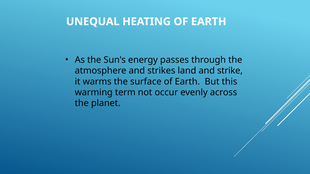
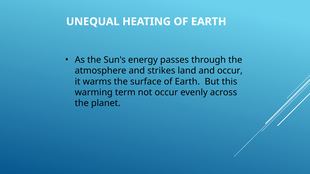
and strike: strike -> occur
